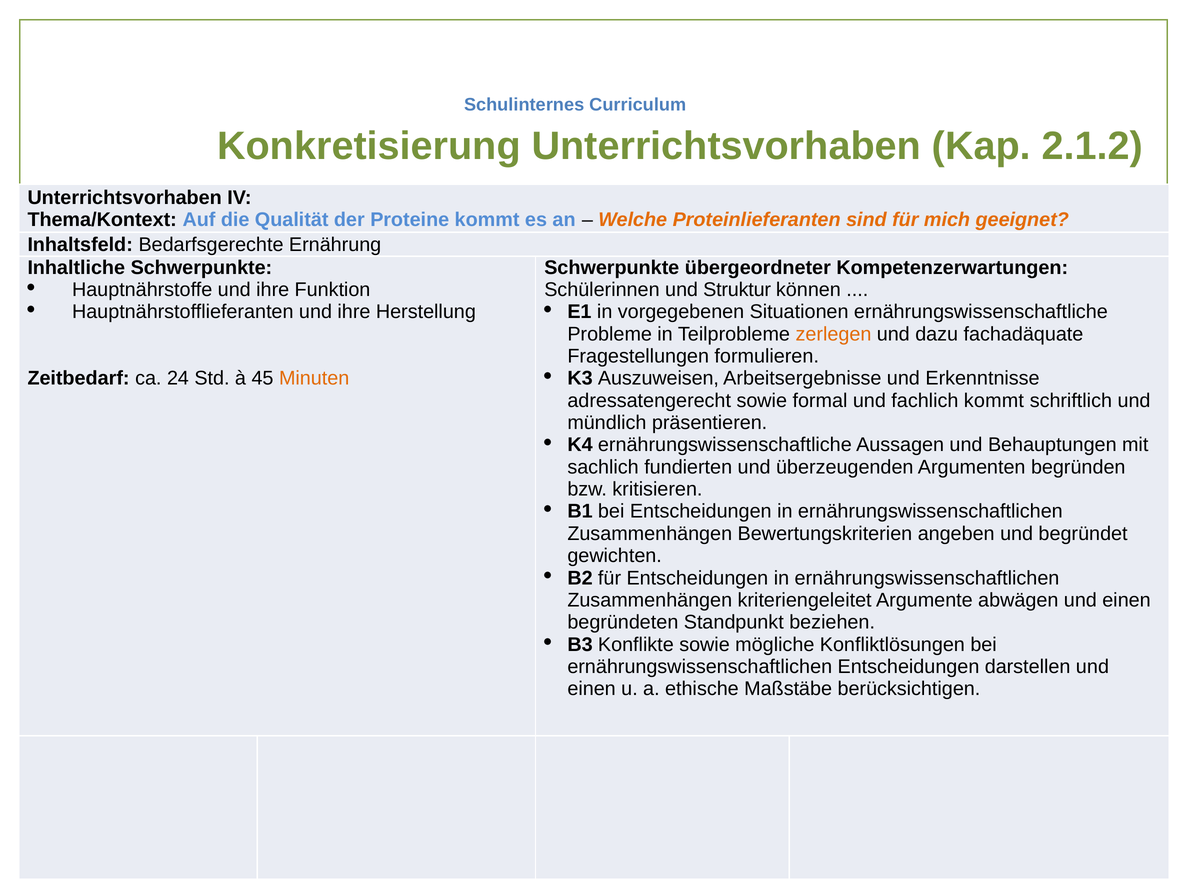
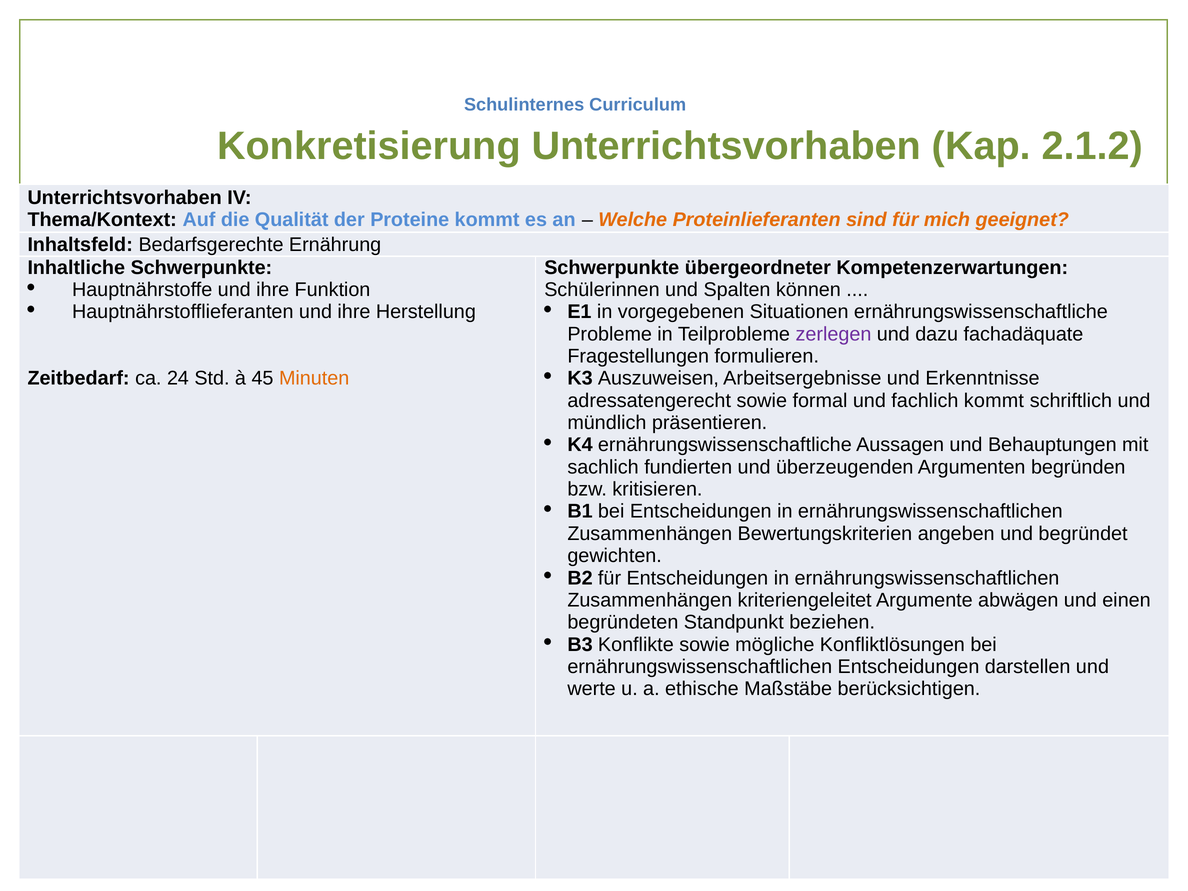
Struktur: Struktur -> Spalten
zerlegen colour: orange -> purple
einen at (592, 689): einen -> werte
